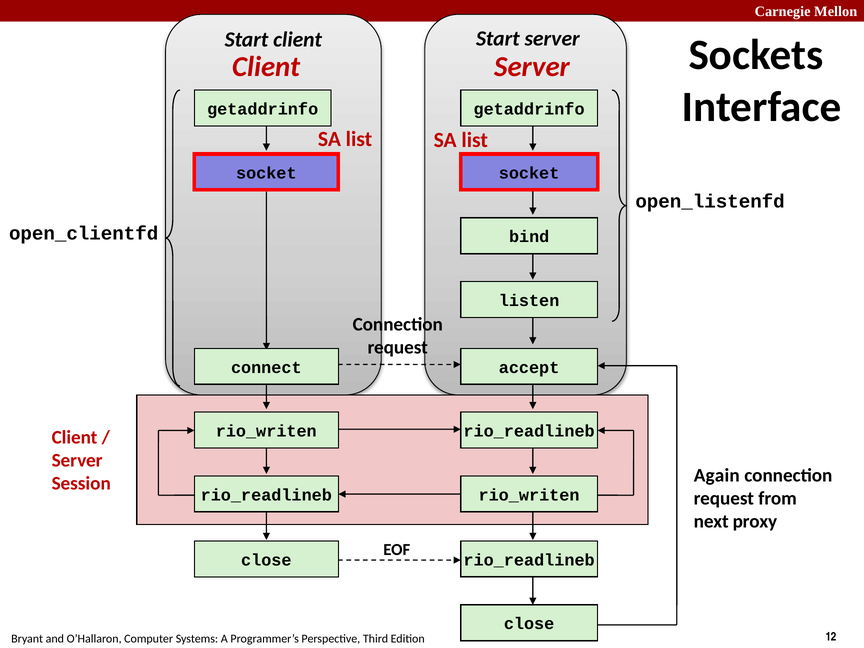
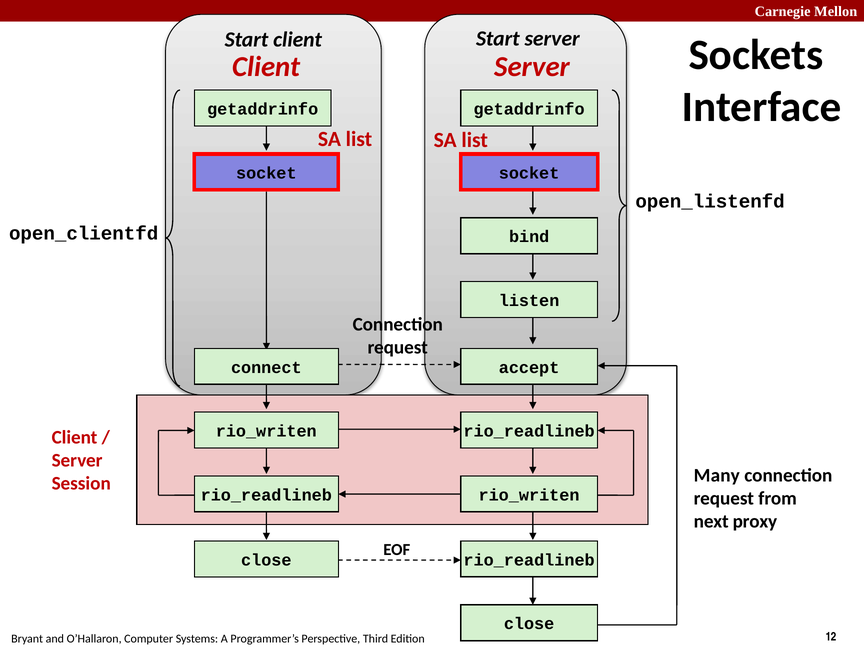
Again: Again -> Many
